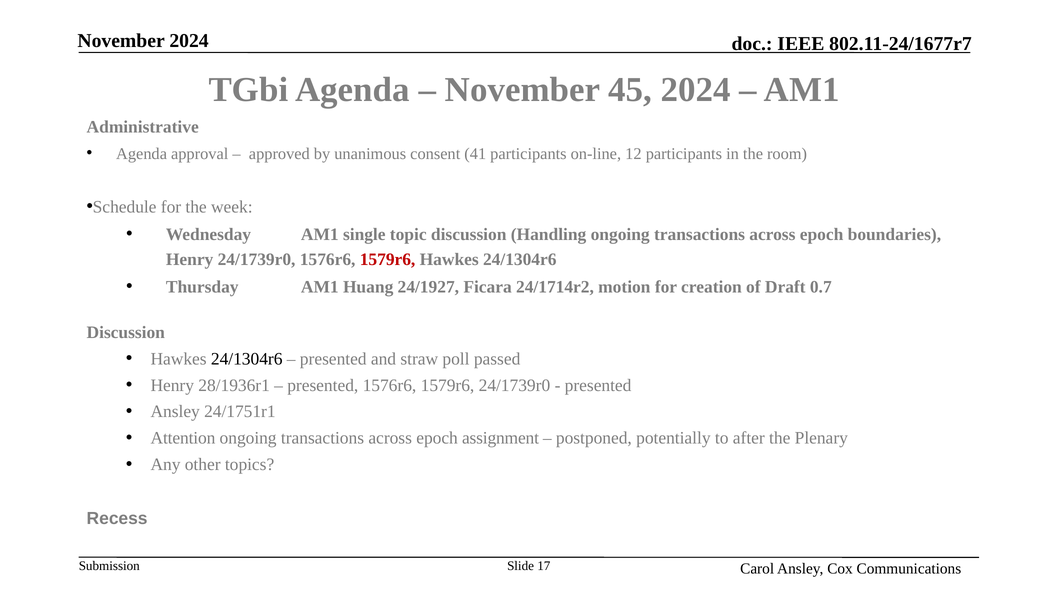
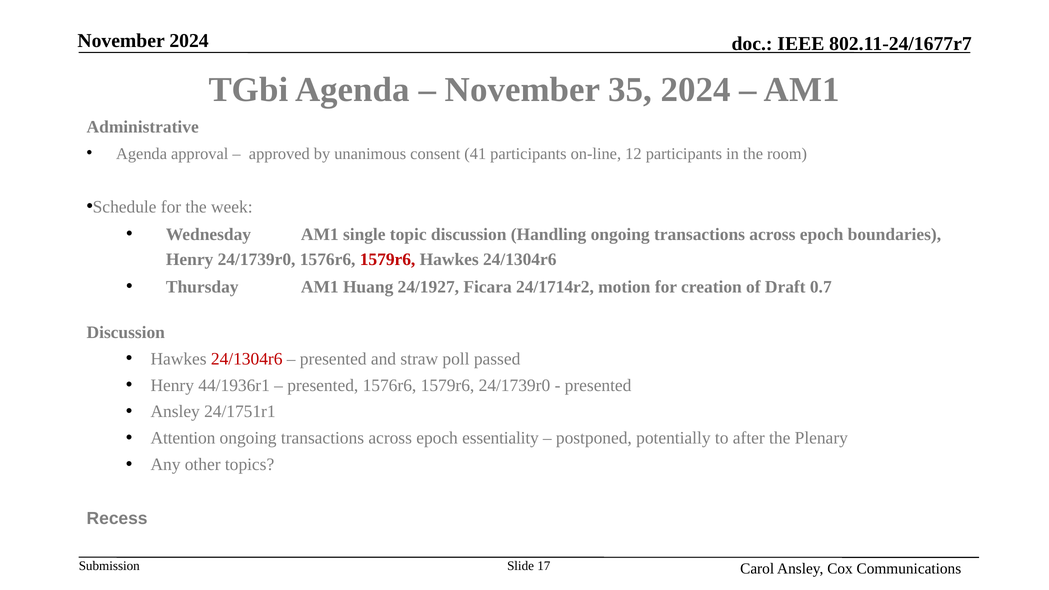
45: 45 -> 35
24/1304r6 at (247, 359) colour: black -> red
28/1936r1: 28/1936r1 -> 44/1936r1
assignment: assignment -> essentiality
